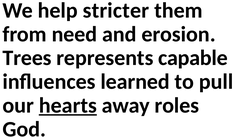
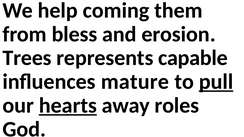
stricter: stricter -> coming
need: need -> bless
learned: learned -> mature
pull underline: none -> present
